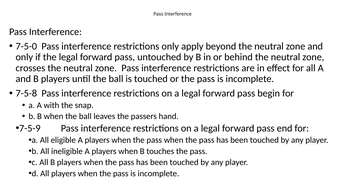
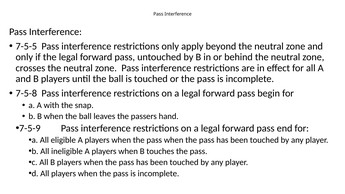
7-5-0: 7-5-0 -> 7-5-5
